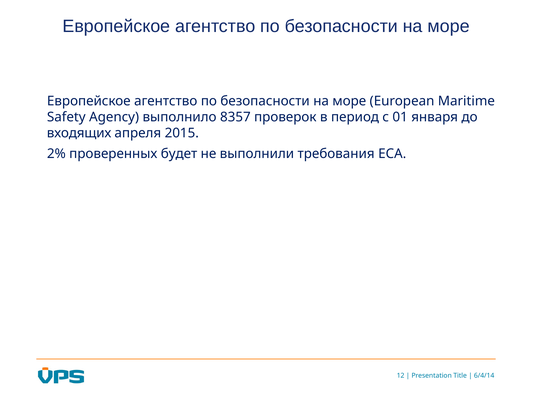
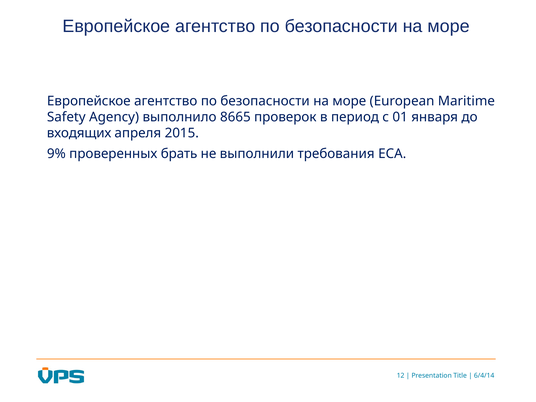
8357: 8357 -> 8665
2%: 2% -> 9%
будет: будет -> брать
